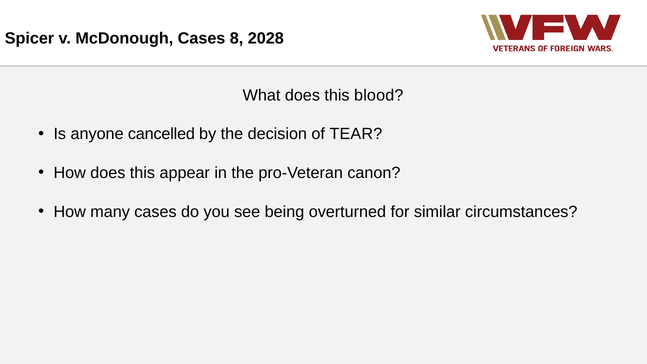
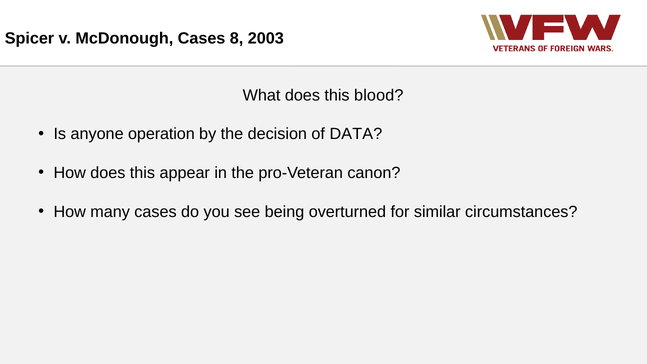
2028: 2028 -> 2003
cancelled: cancelled -> operation
TEAR: TEAR -> DATA
